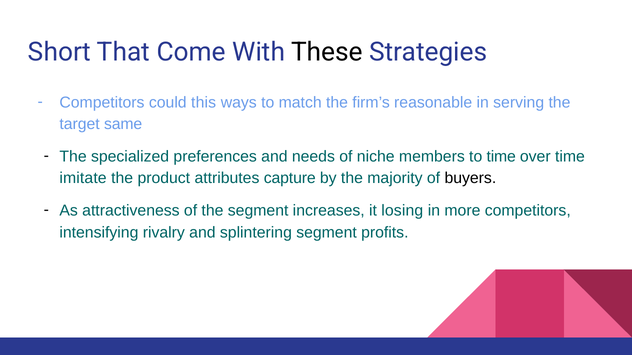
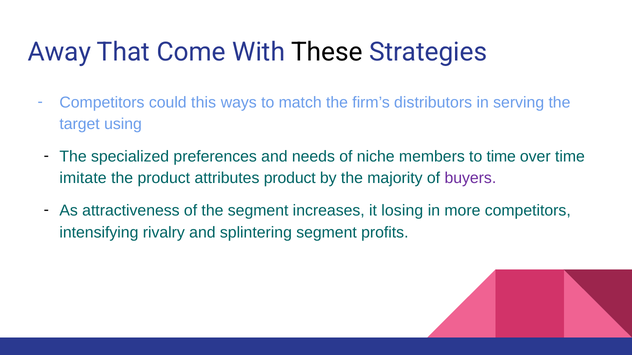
Short: Short -> Away
reasonable: reasonable -> distributors
same: same -> using
attributes capture: capture -> product
buyers colour: black -> purple
